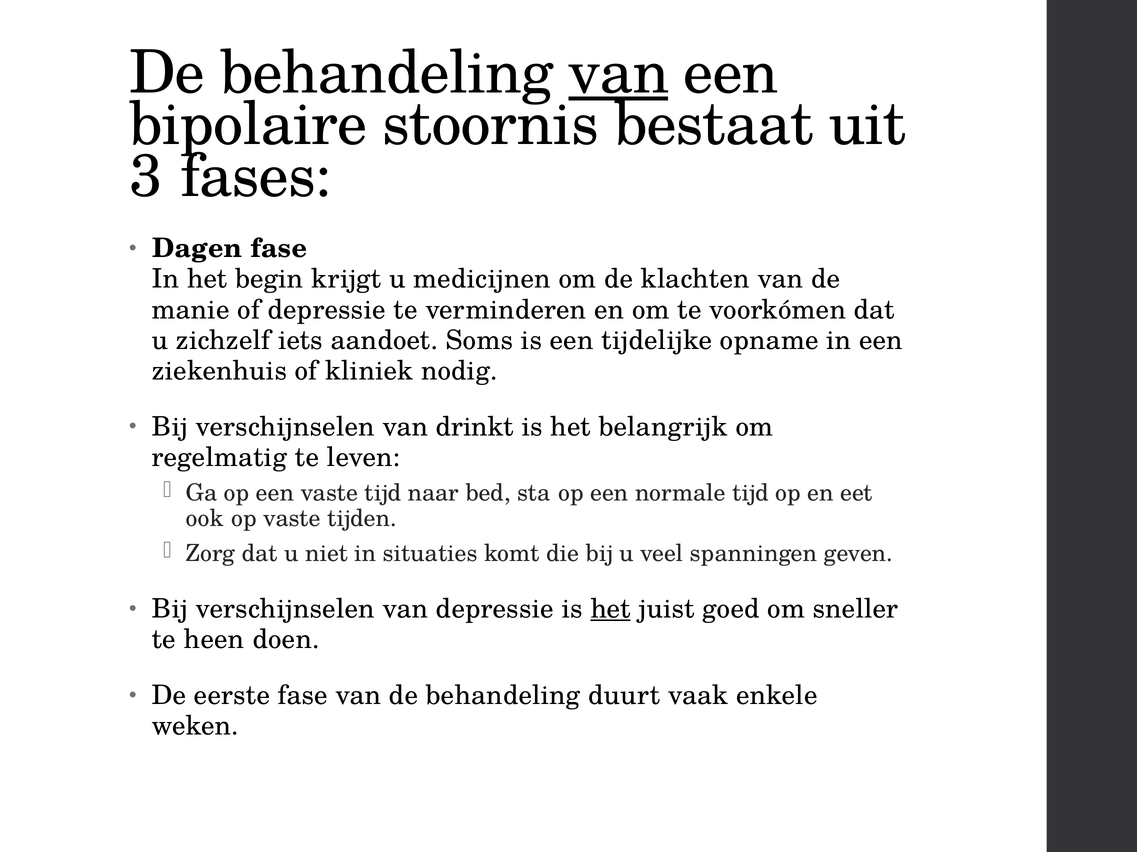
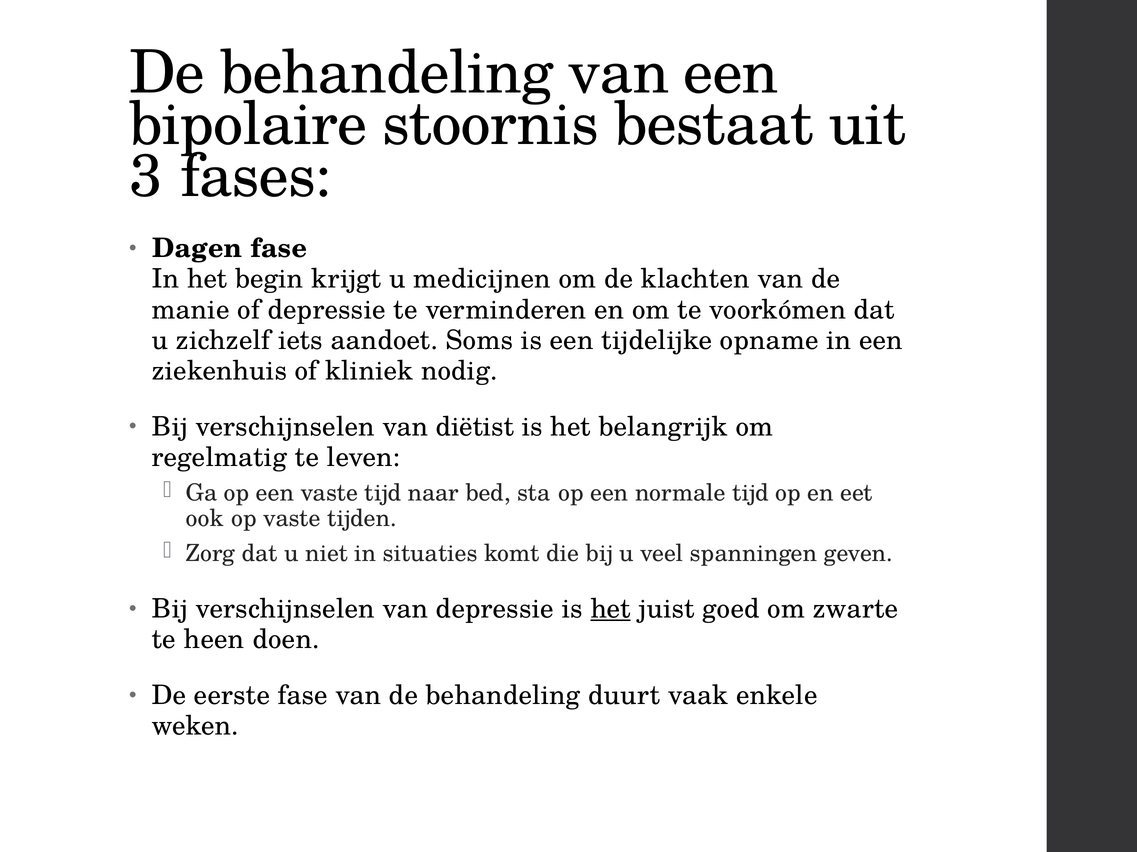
van at (619, 73) underline: present -> none
drinkt: drinkt -> diëtist
sneller: sneller -> zwarte
